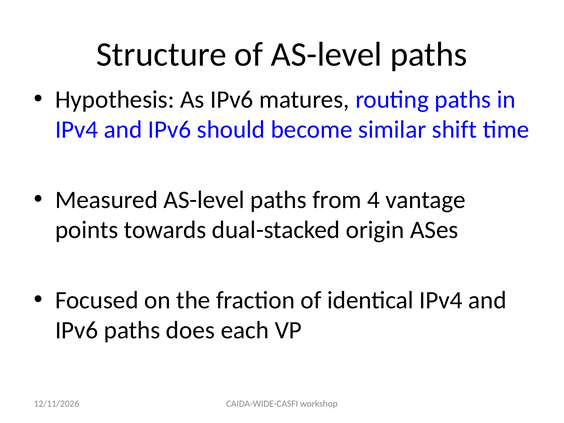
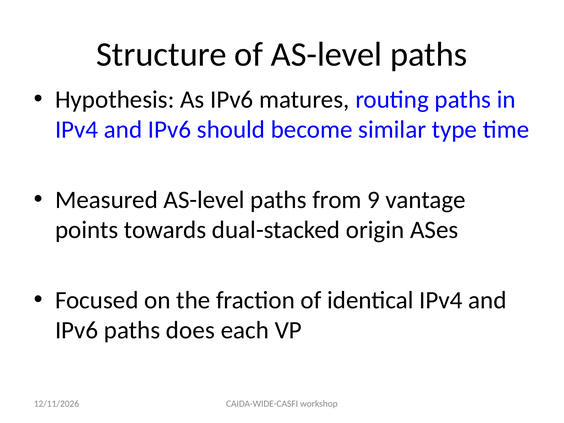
shift: shift -> type
4: 4 -> 9
